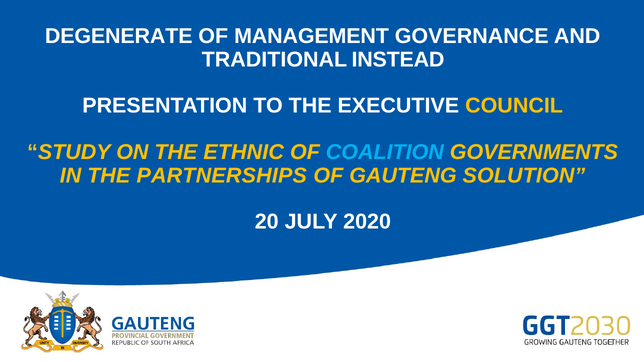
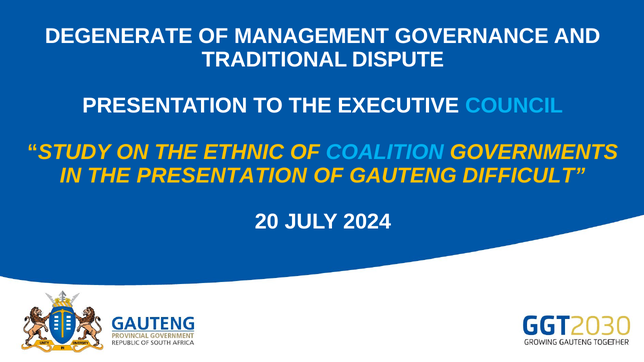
INSTEAD: INSTEAD -> DISPUTE
COUNCIL colour: yellow -> light blue
THE PARTNERSHIPS: PARTNERSHIPS -> PRESENTATION
SOLUTION: SOLUTION -> DIFFICULT
2020: 2020 -> 2024
